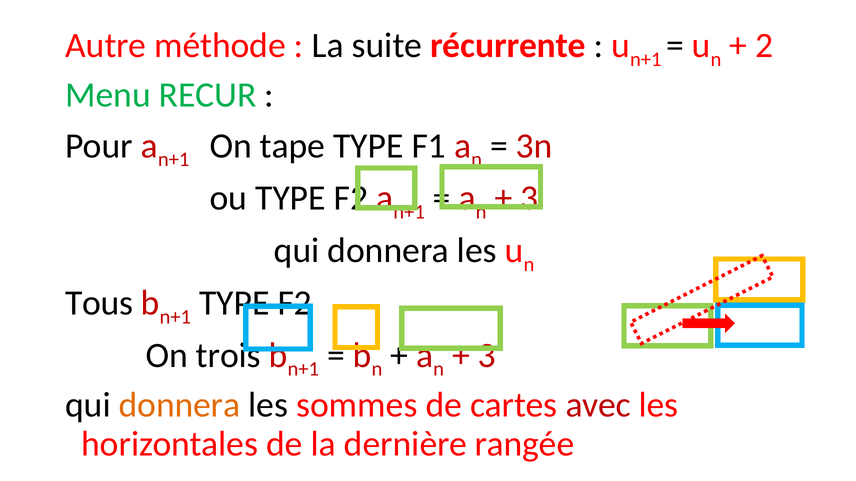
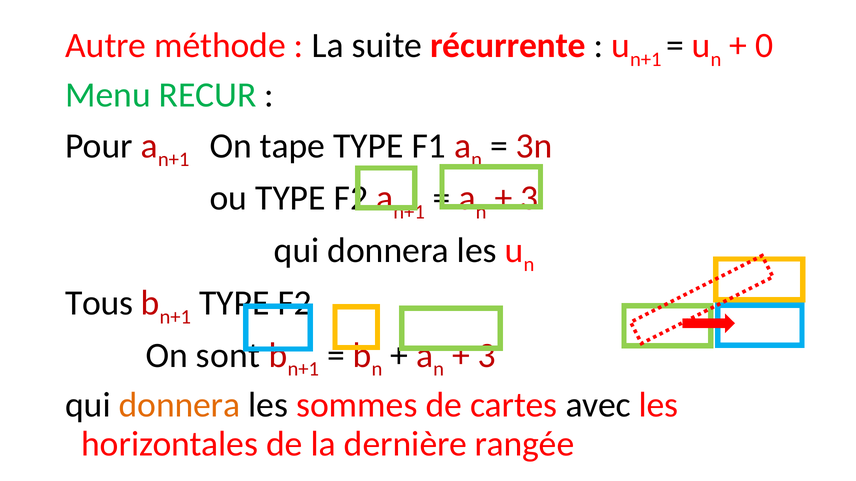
2: 2 -> 0
trois: trois -> sont
avec colour: red -> black
